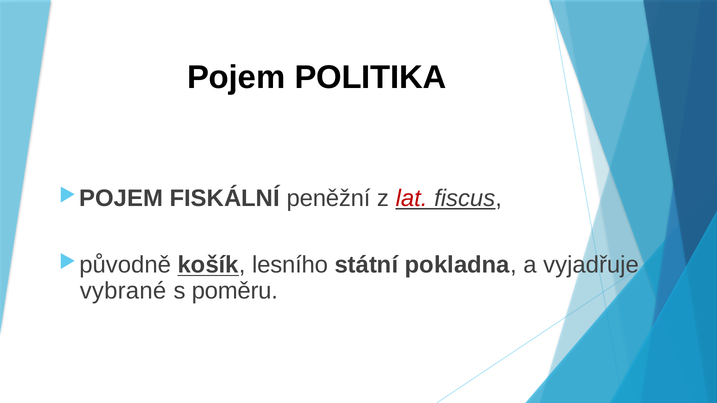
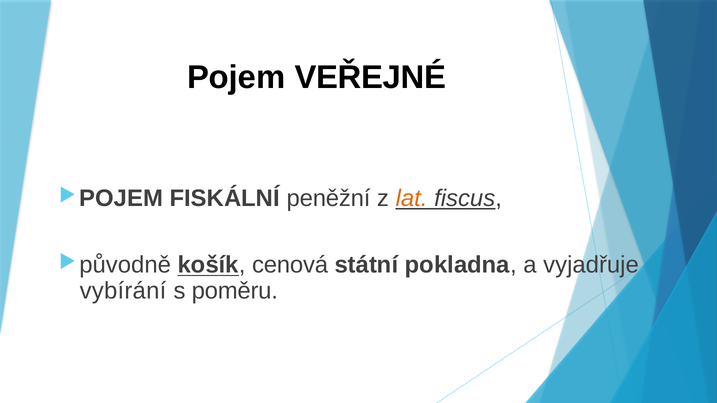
POLITIKA: POLITIKA -> VEŘEJNÉ
lat colour: red -> orange
lesního: lesního -> cenová
vybrané: vybrané -> vybírání
